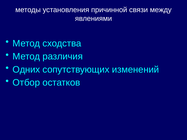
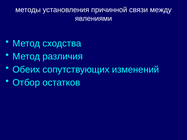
Одних: Одних -> Обеих
